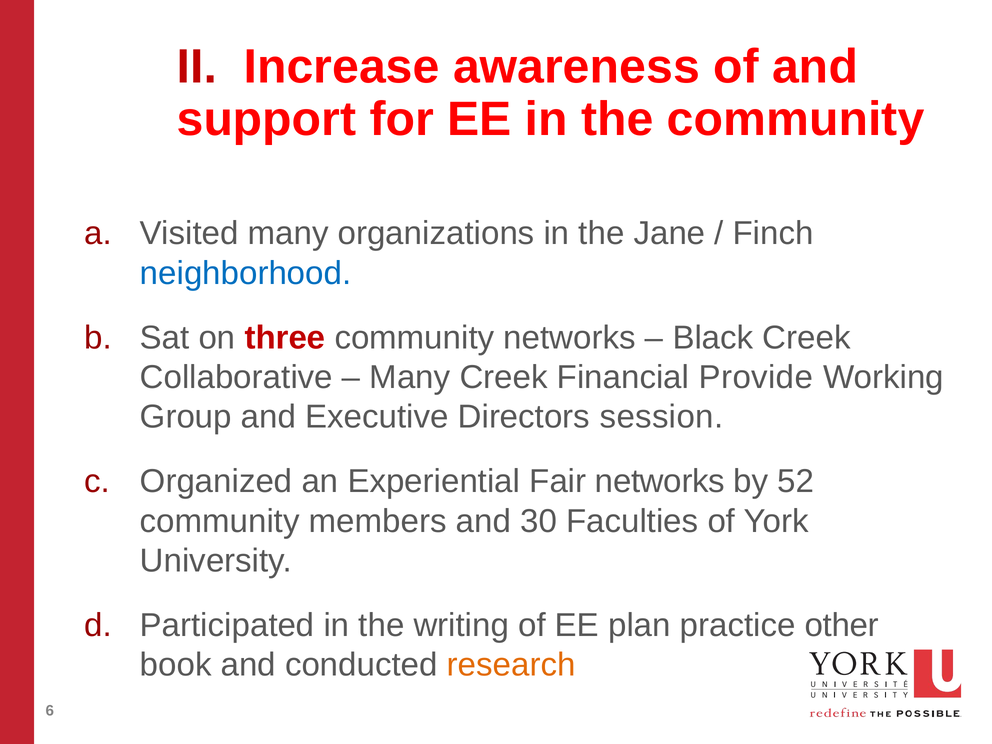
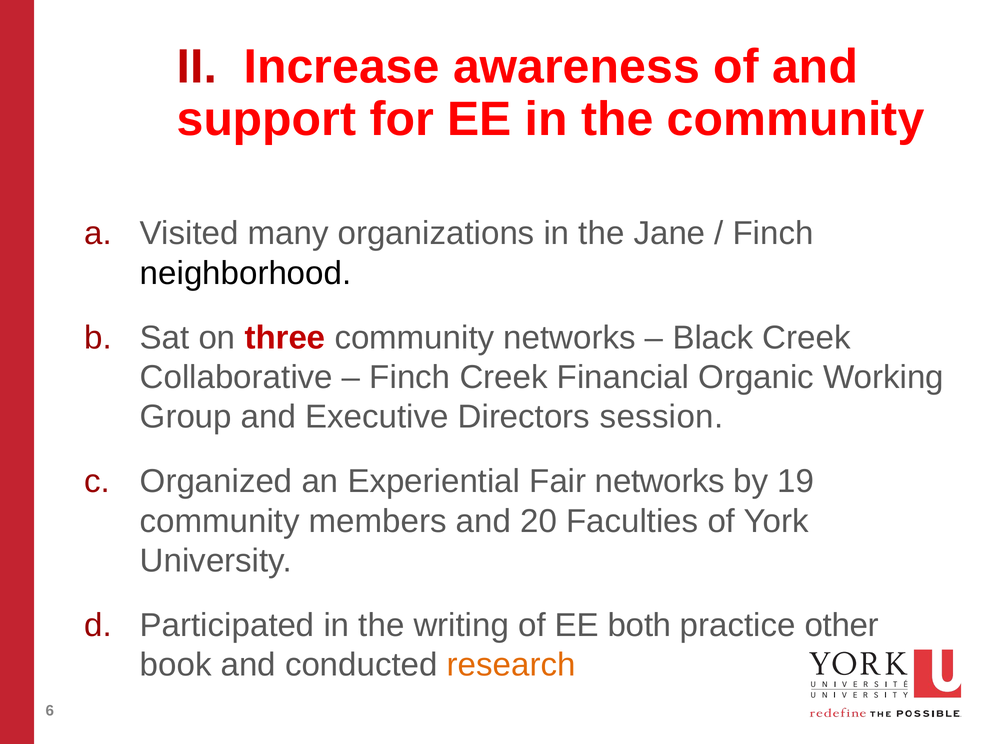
neighborhood colour: blue -> black
Many at (410, 377): Many -> Finch
Provide: Provide -> Organic
52: 52 -> 19
30: 30 -> 20
plan: plan -> both
